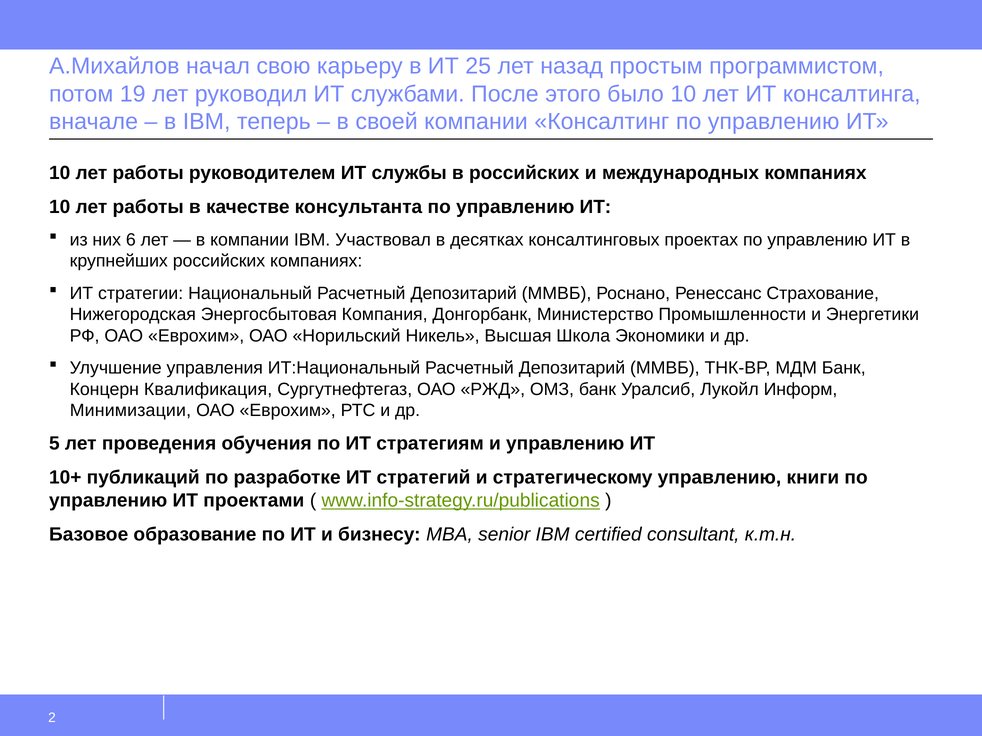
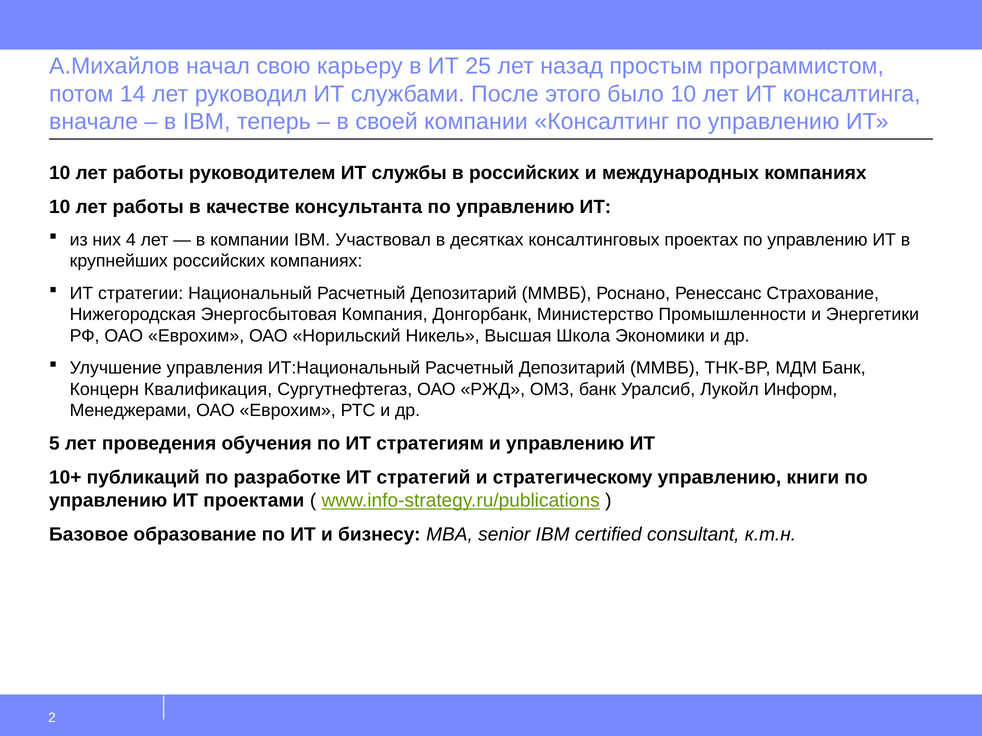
19: 19 -> 14
6: 6 -> 4
Минимизации: Минимизации -> Менеджерами
